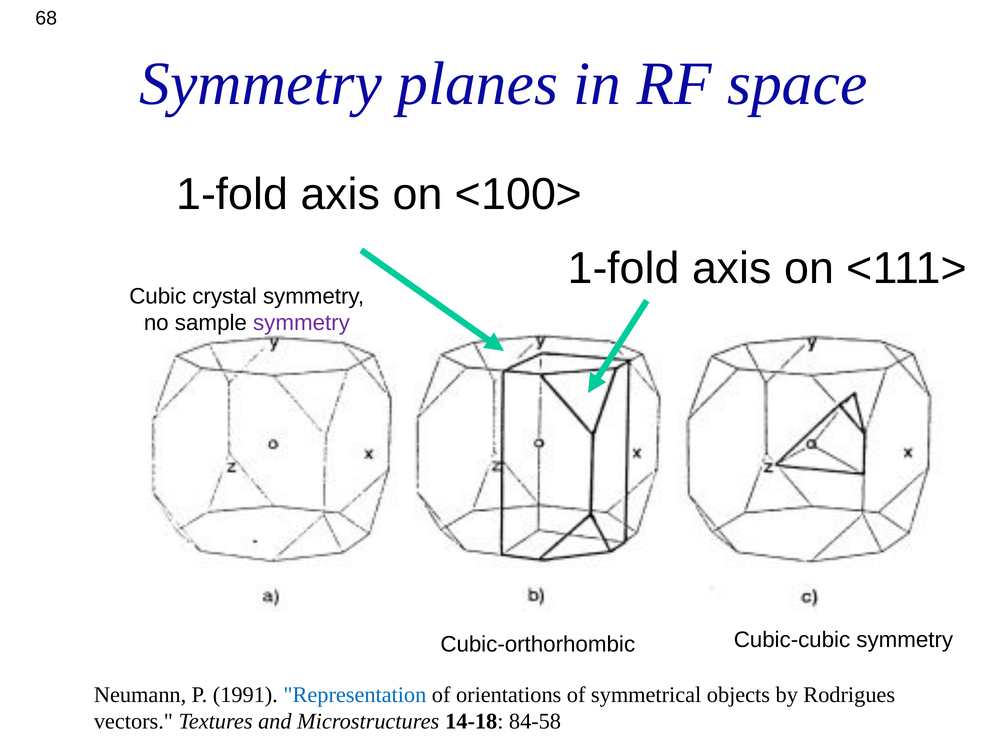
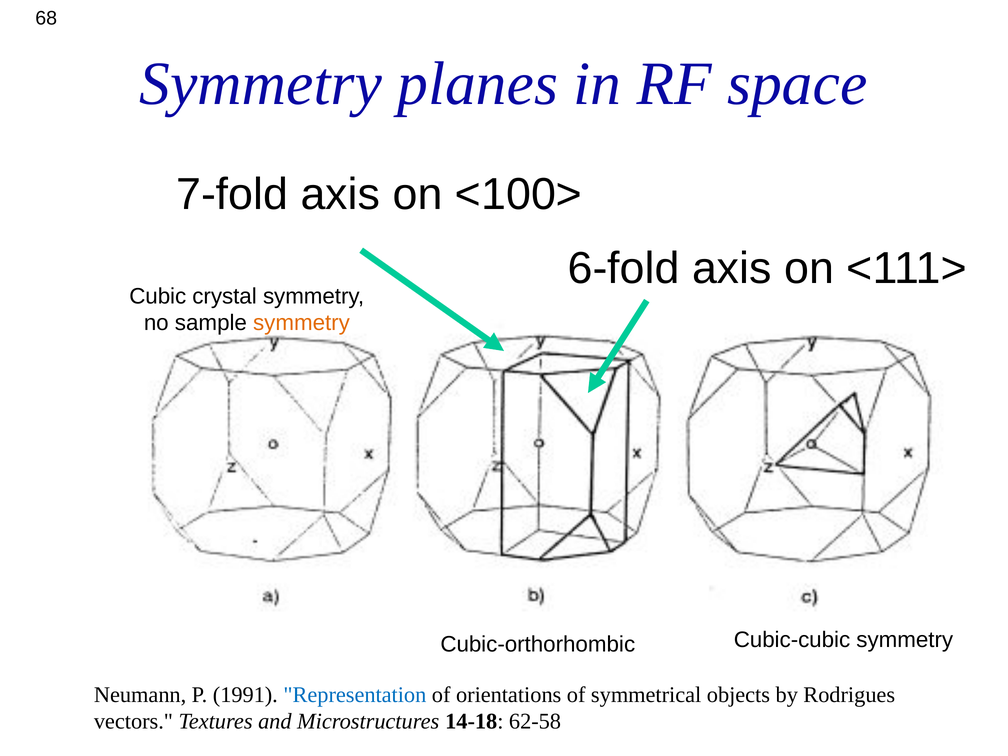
1-fold at (232, 195): 1-fold -> 7-fold
1-fold at (624, 268): 1-fold -> 6-fold
symmetry at (301, 323) colour: purple -> orange
84-58: 84-58 -> 62-58
